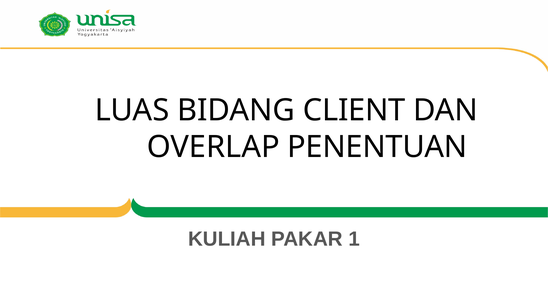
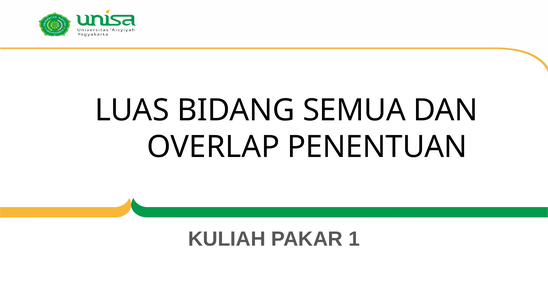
CLIENT: CLIENT -> SEMUA
